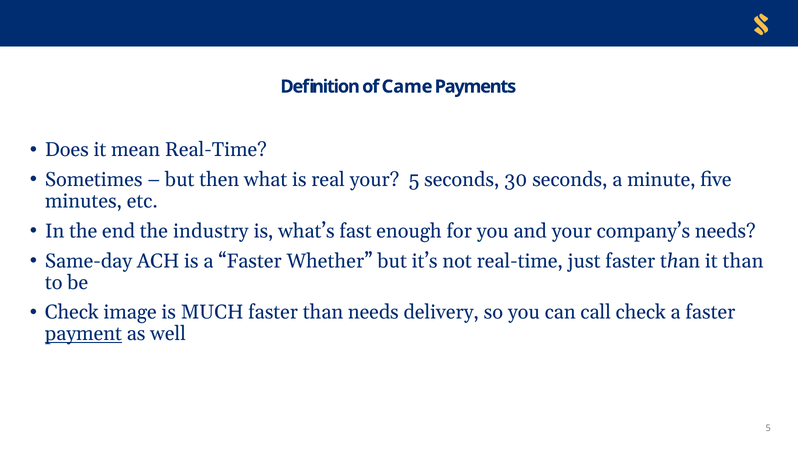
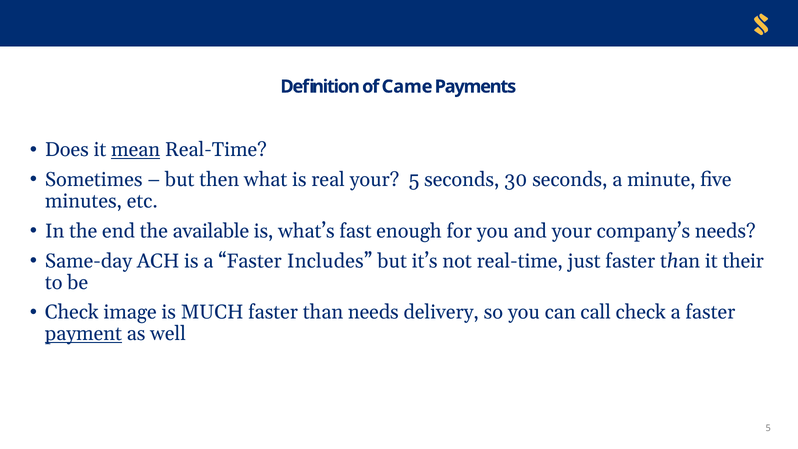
mean underline: none -> present
industry: industry -> available
Whether: Whether -> Includes
it than: than -> their
